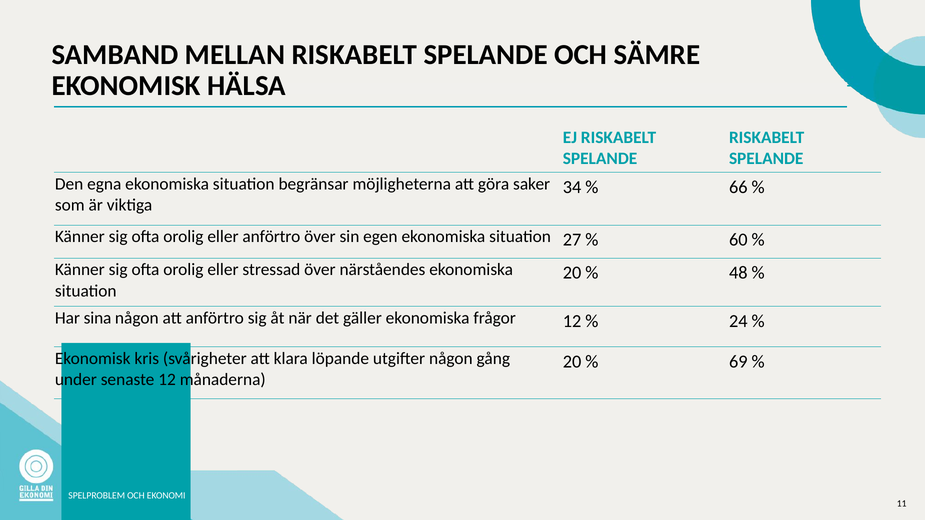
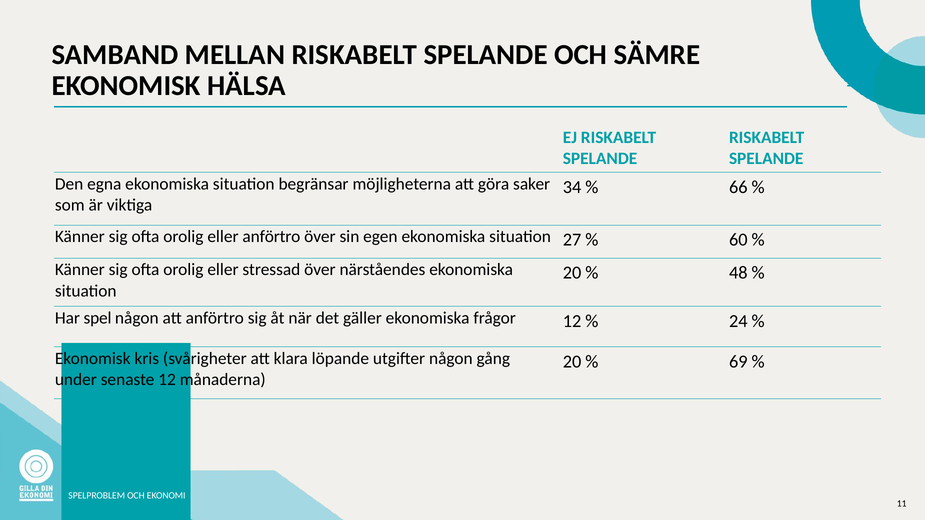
sina: sina -> spel
